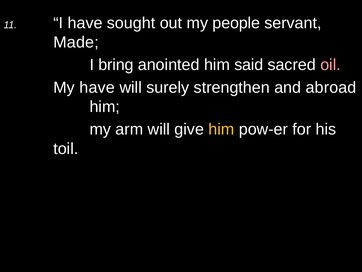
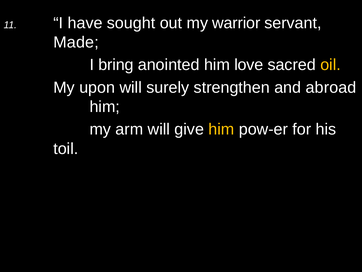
people: people -> warrior
said: said -> love
oil colour: pink -> yellow
My have: have -> upon
